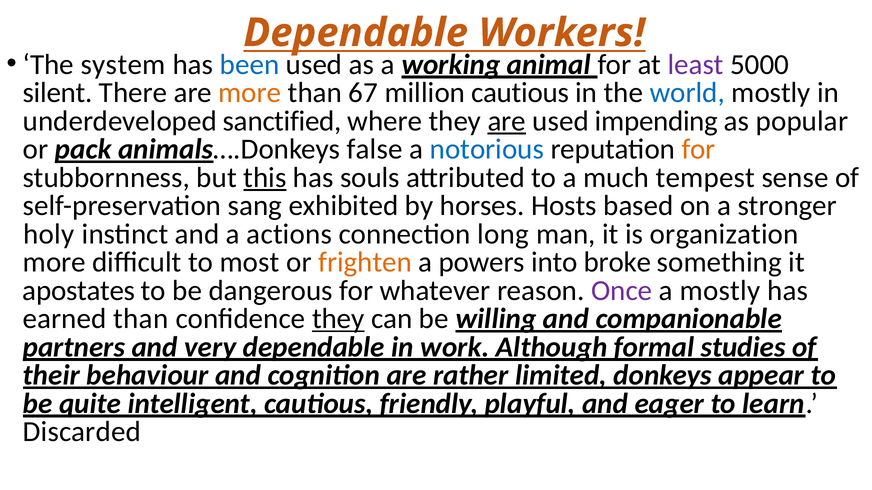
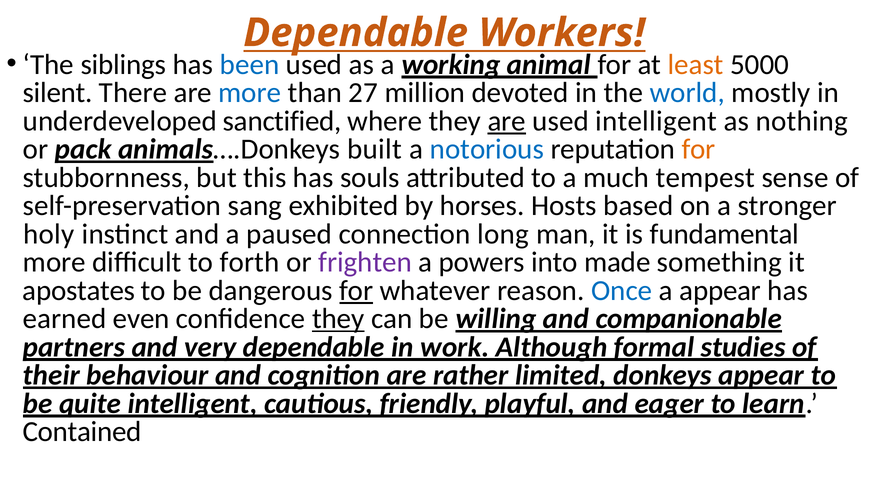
system: system -> siblings
least colour: purple -> orange
more at (250, 93) colour: orange -> blue
67: 67 -> 27
million cautious: cautious -> devoted
used impending: impending -> intelligent
popular: popular -> nothing
false: false -> built
this underline: present -> none
actions: actions -> paused
organization: organization -> fundamental
most: most -> forth
frighten colour: orange -> purple
broke: broke -> made
for at (356, 291) underline: none -> present
Once colour: purple -> blue
a mostly: mostly -> appear
earned than: than -> even
Discarded: Discarded -> Contained
